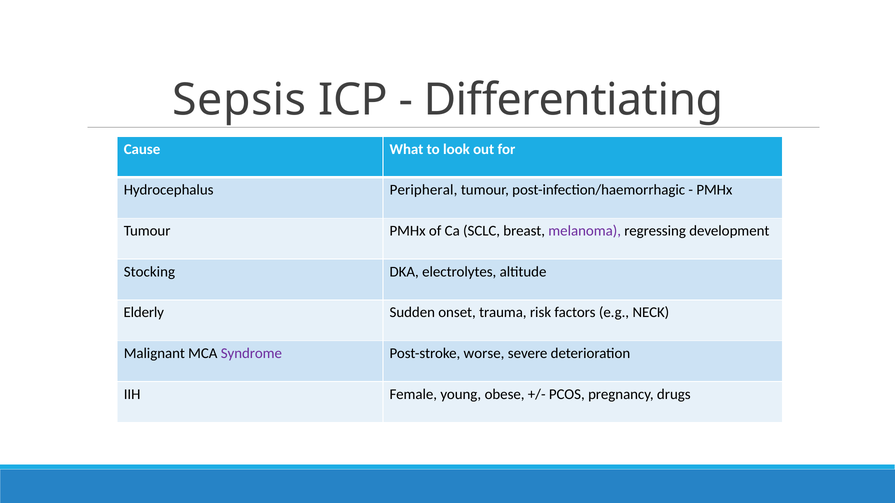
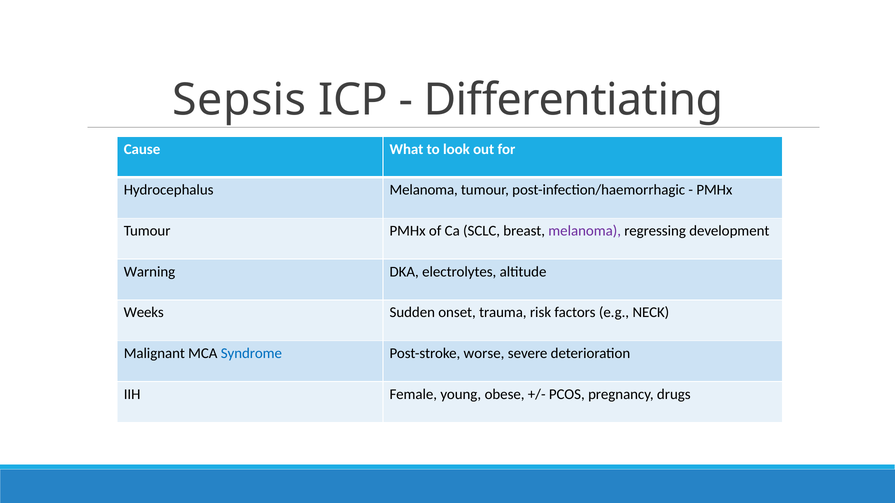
Hydrocephalus Peripheral: Peripheral -> Melanoma
Stocking: Stocking -> Warning
Elderly: Elderly -> Weeks
Syndrome colour: purple -> blue
